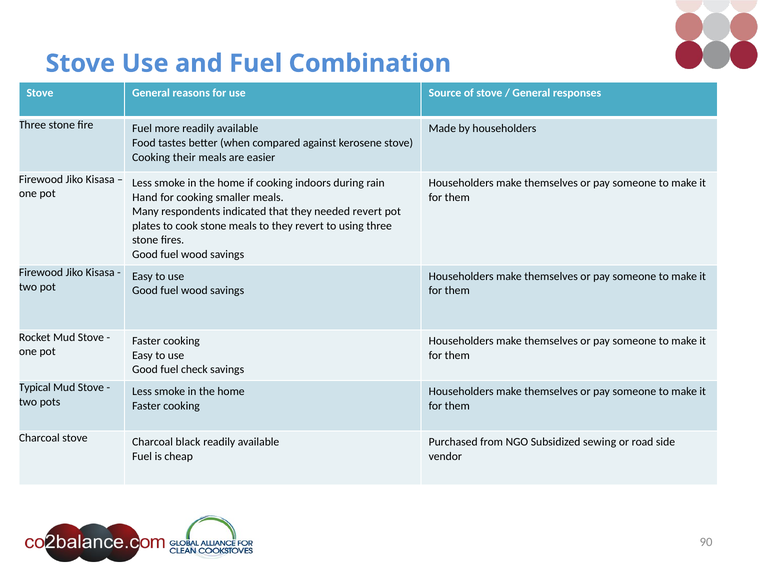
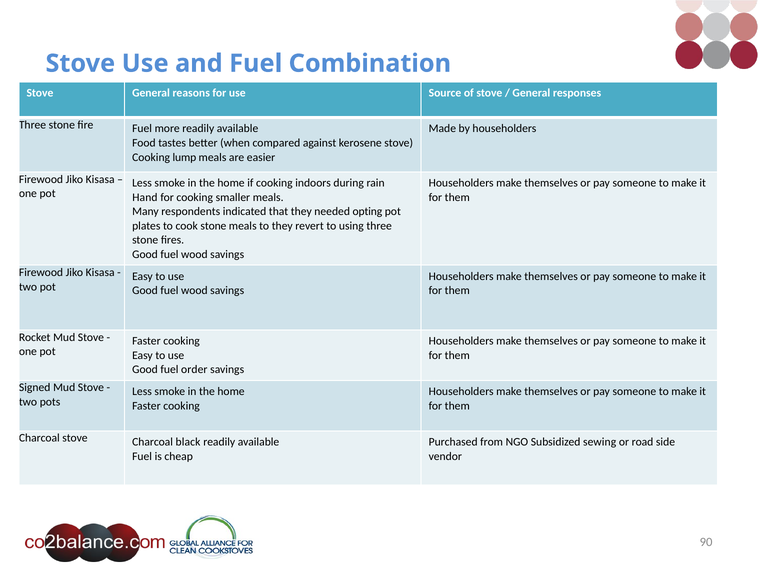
their: their -> lump
needed revert: revert -> opting
check: check -> order
Typical: Typical -> Signed
